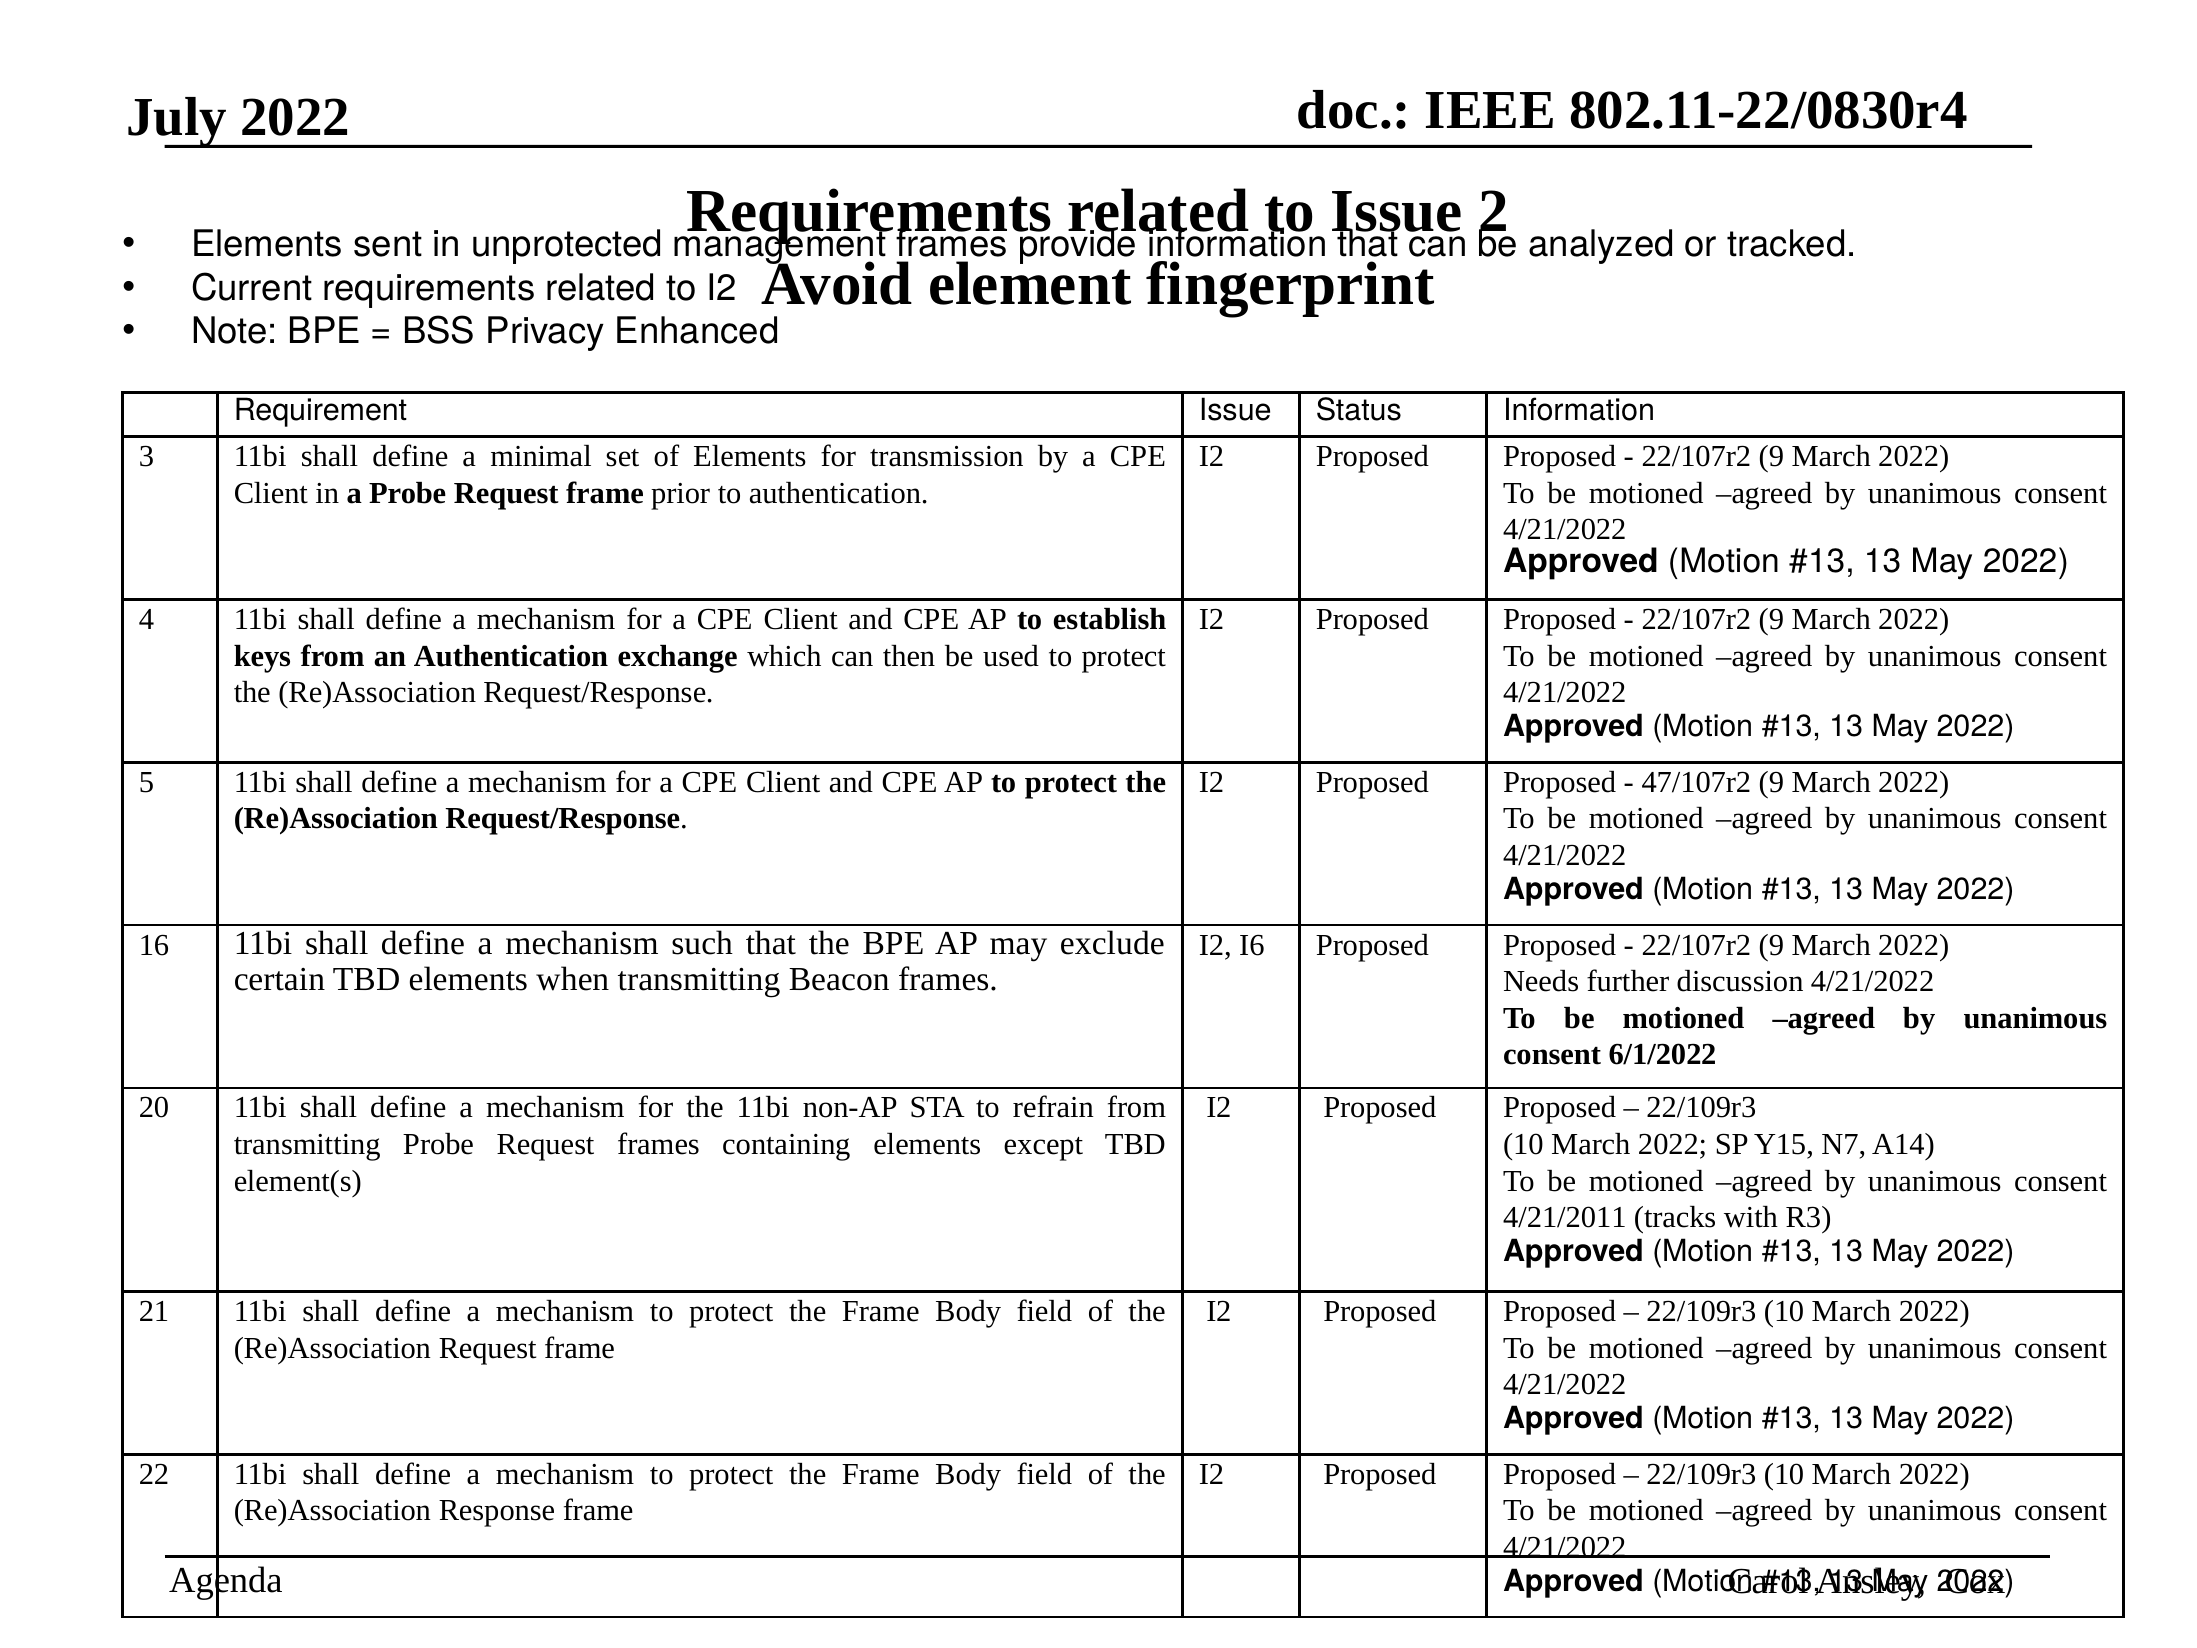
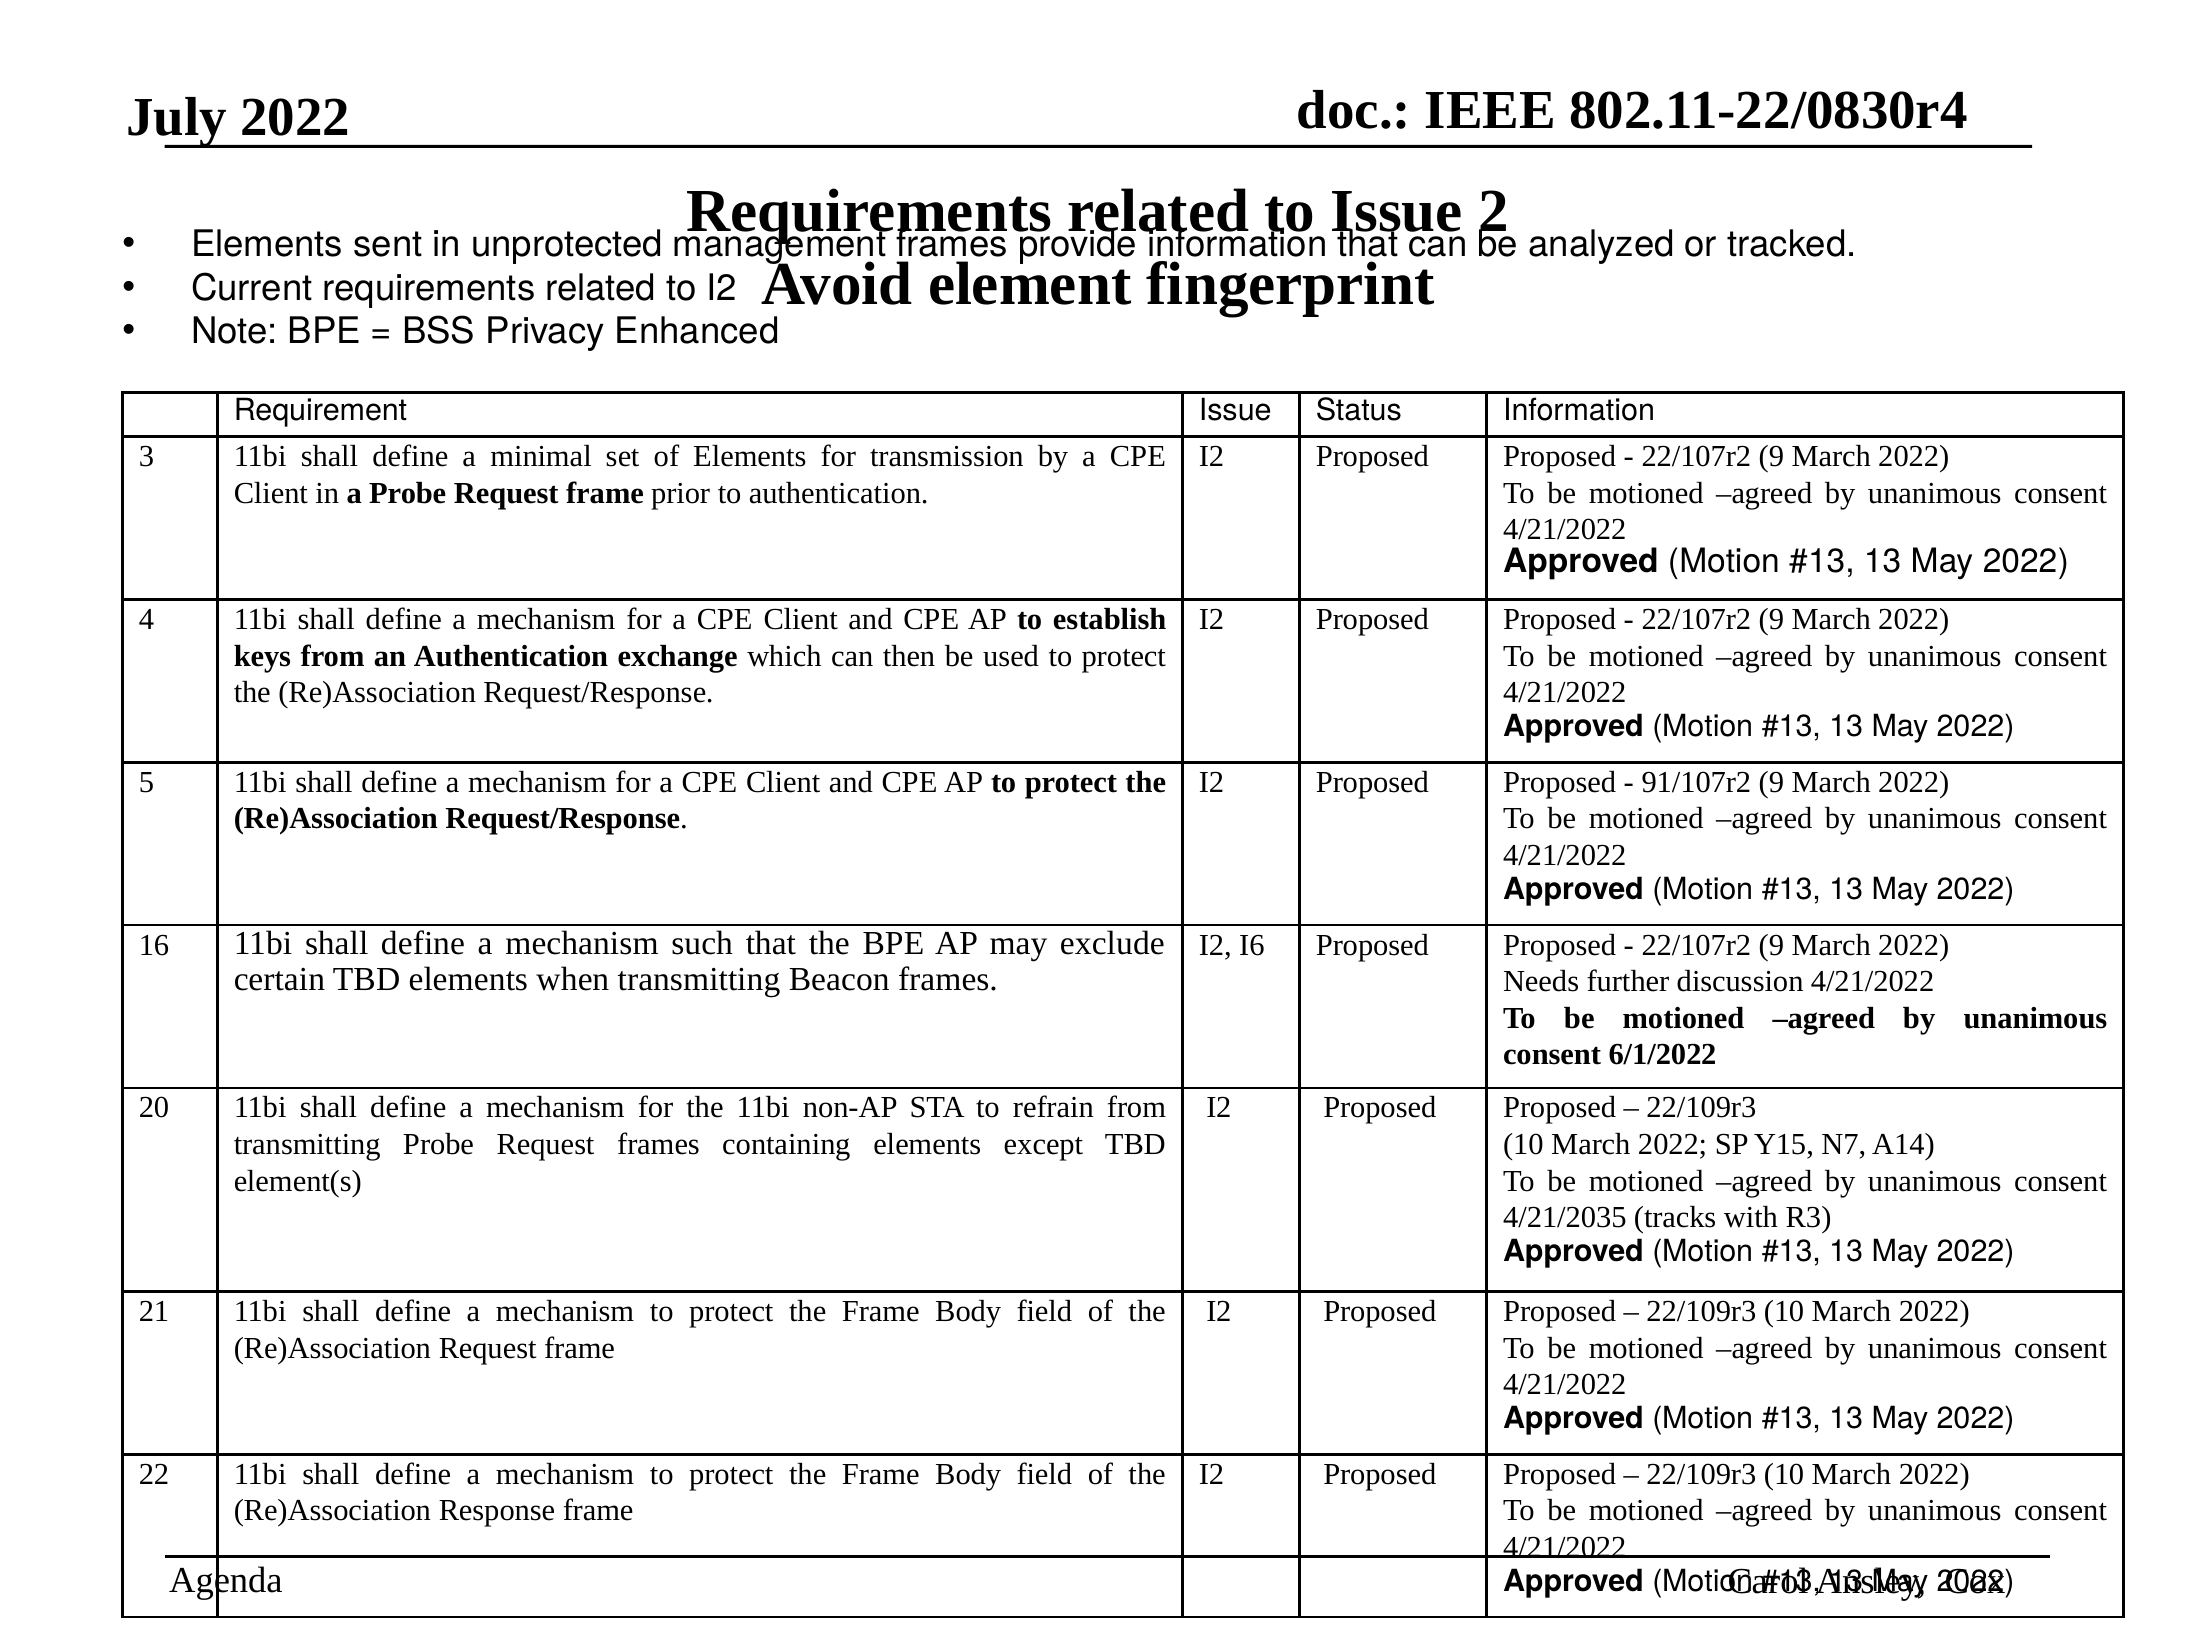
47/107r2: 47/107r2 -> 91/107r2
4/21/2011: 4/21/2011 -> 4/21/2035
